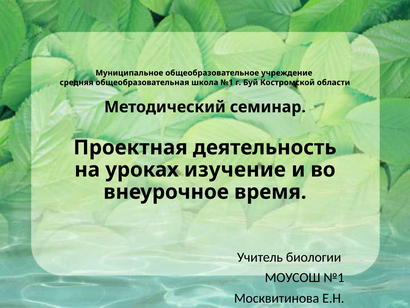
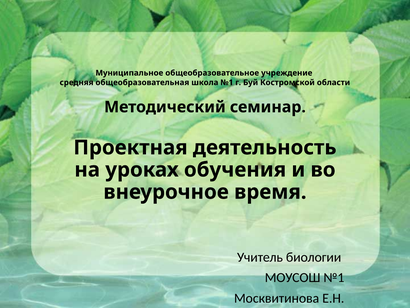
изучение: изучение -> обучения
